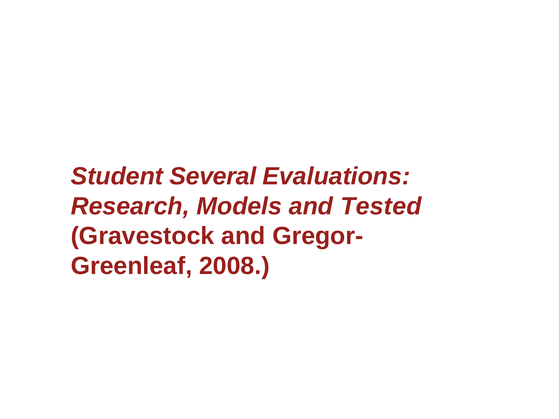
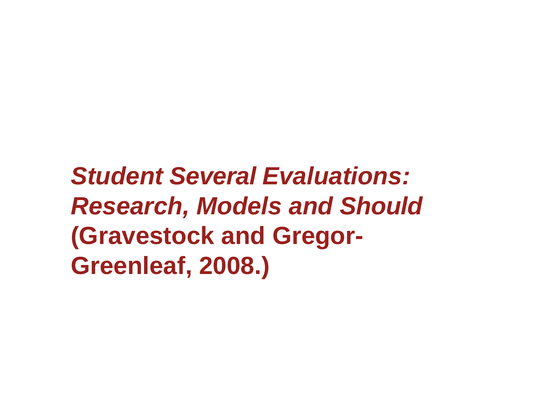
Tested: Tested -> Should
